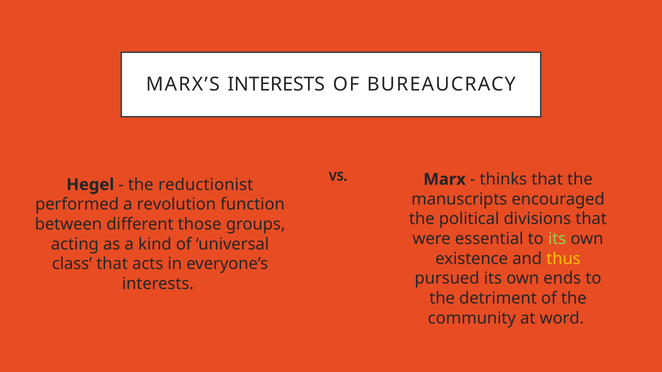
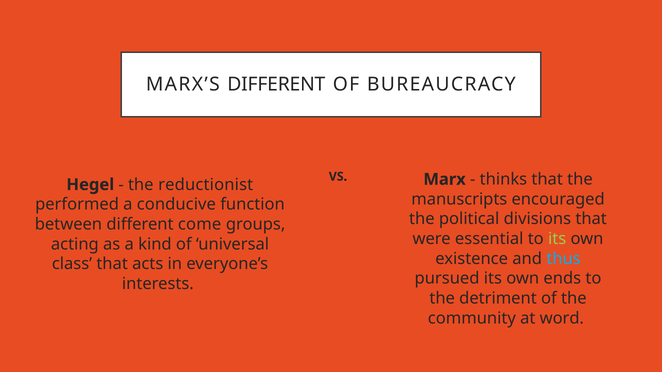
MARX’S INTERESTS: INTERESTS -> DIFFERENT
revolution: revolution -> conducive
those: those -> come
thus colour: yellow -> light blue
